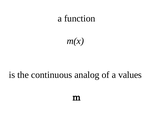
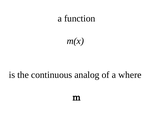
values: values -> where
